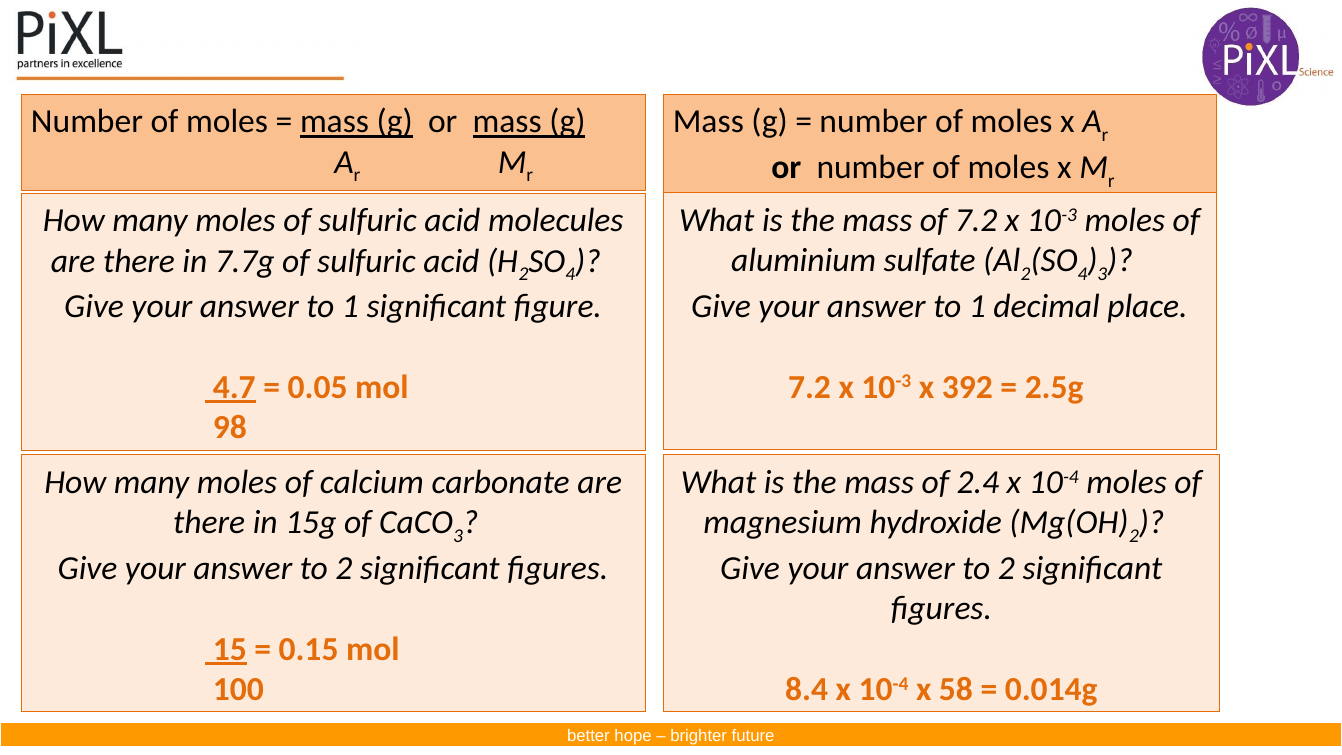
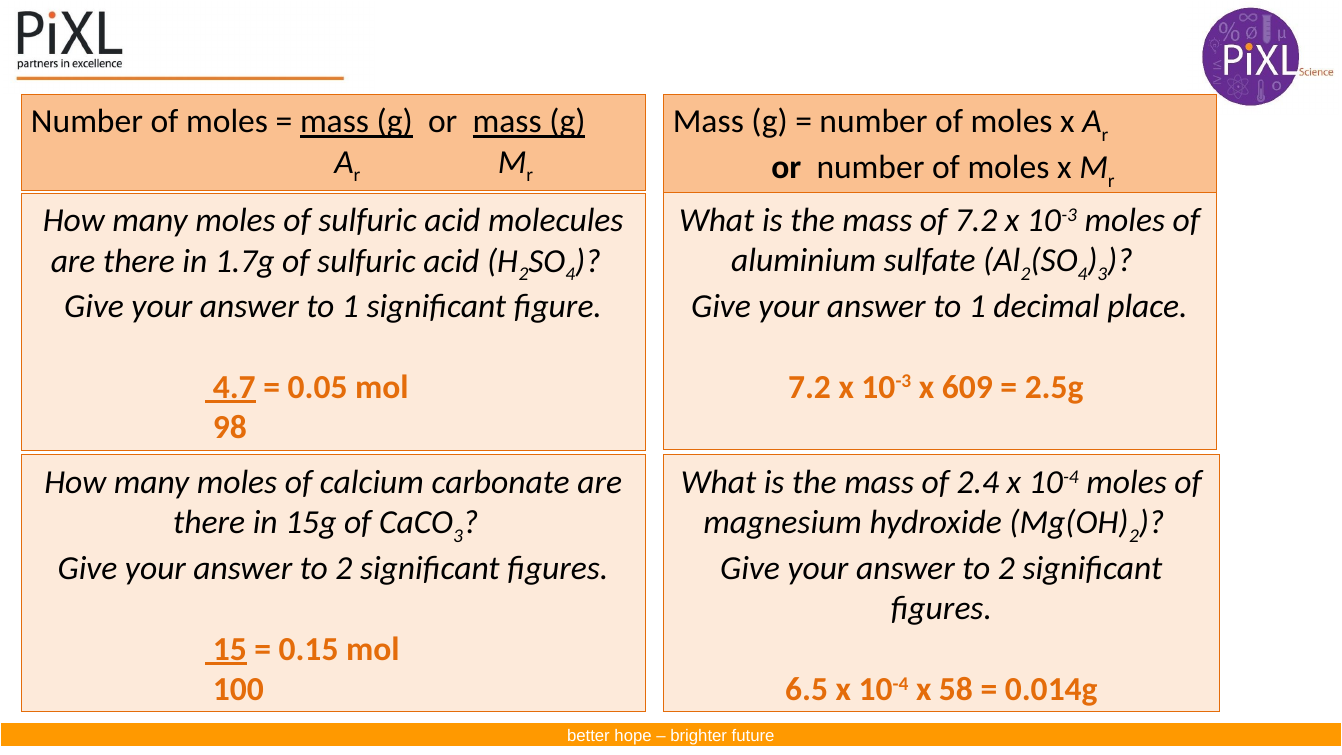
7.7g: 7.7g -> 1.7g
392: 392 -> 609
8.4: 8.4 -> 6.5
